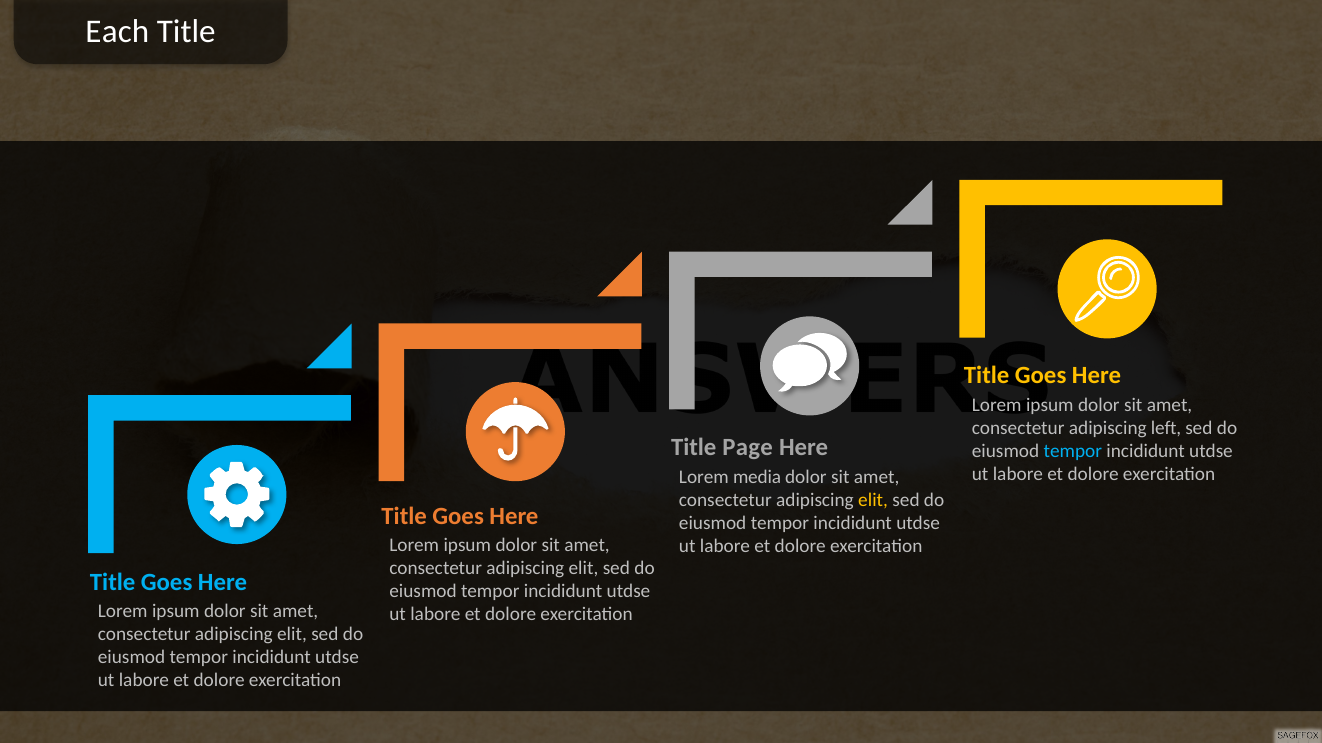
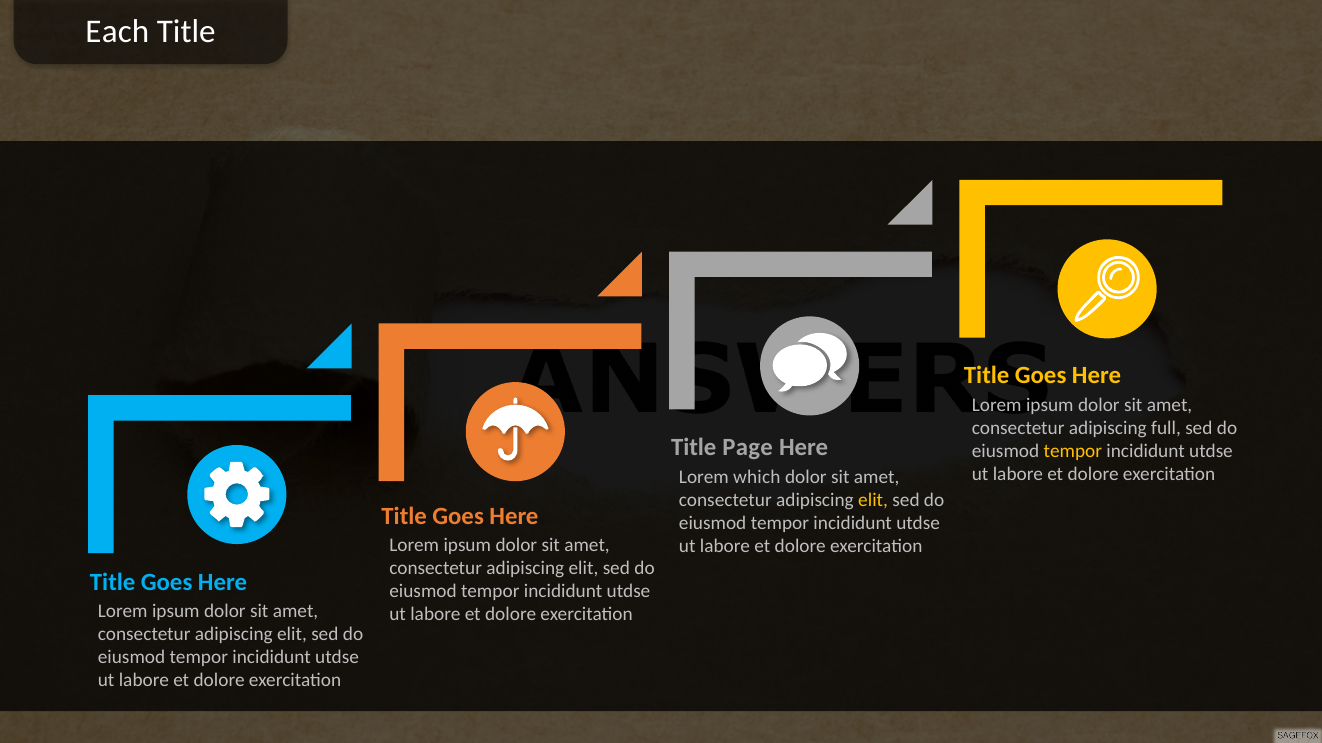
left: left -> full
tempor at (1073, 451) colour: light blue -> yellow
media: media -> which
